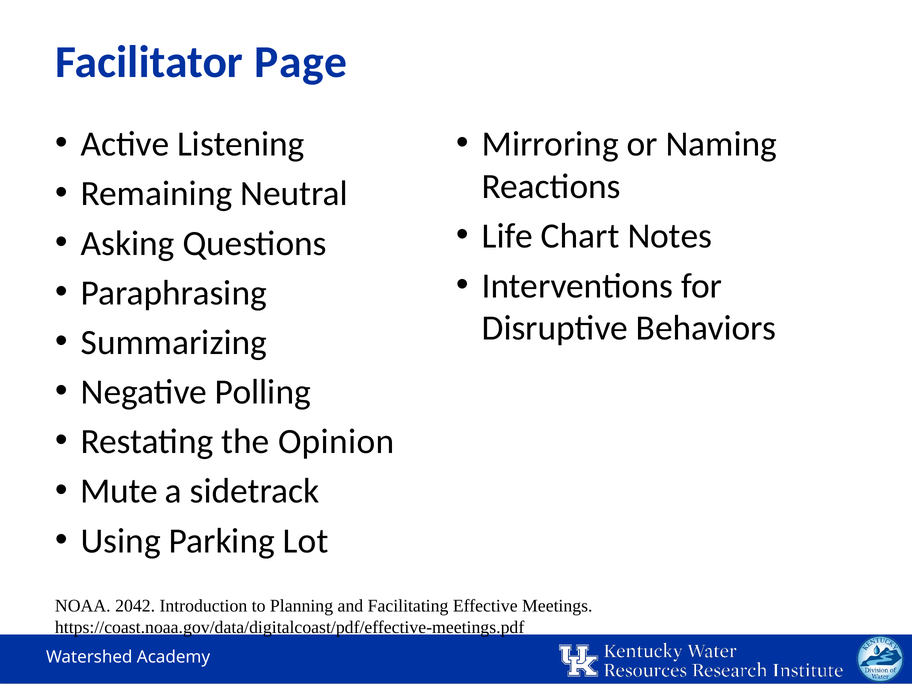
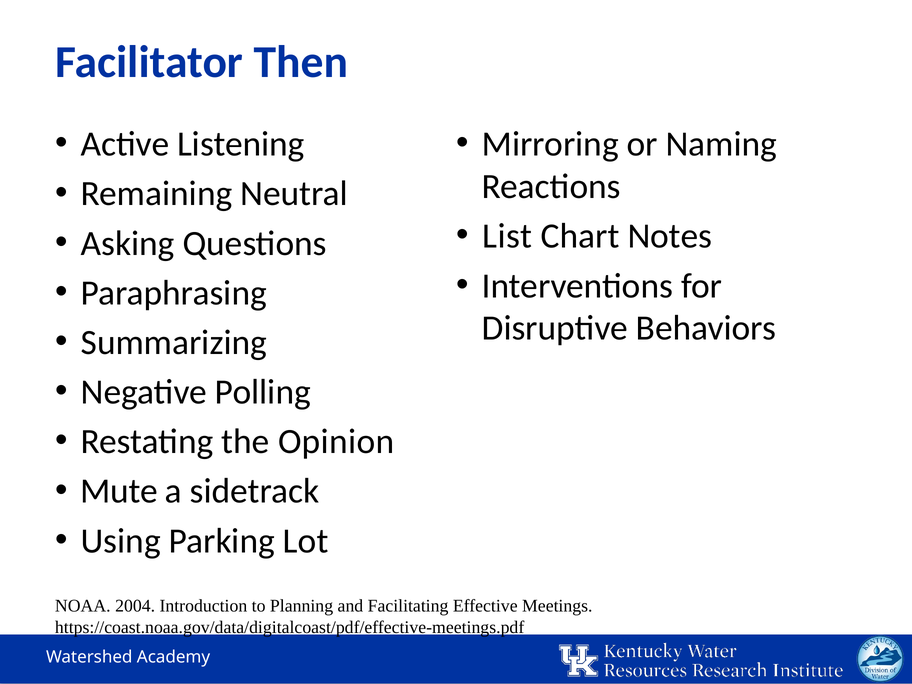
Page: Page -> Then
Life: Life -> List
2042: 2042 -> 2004
